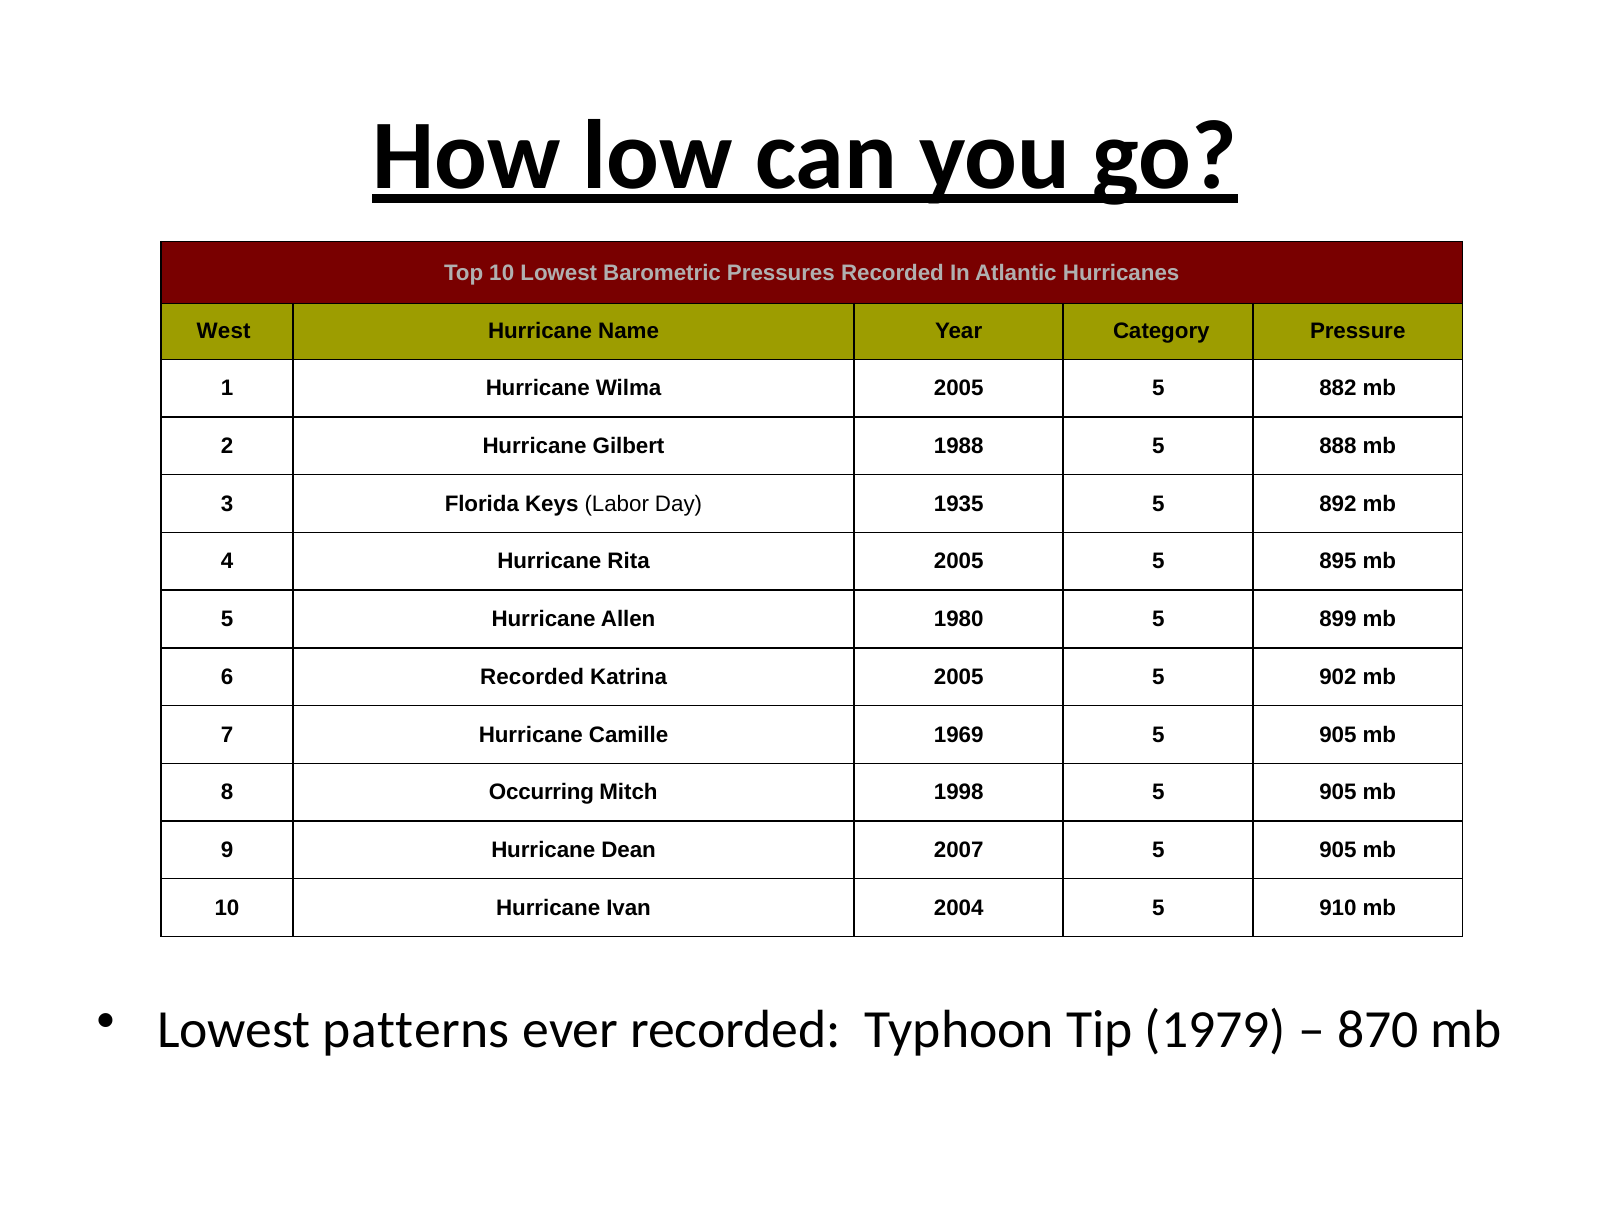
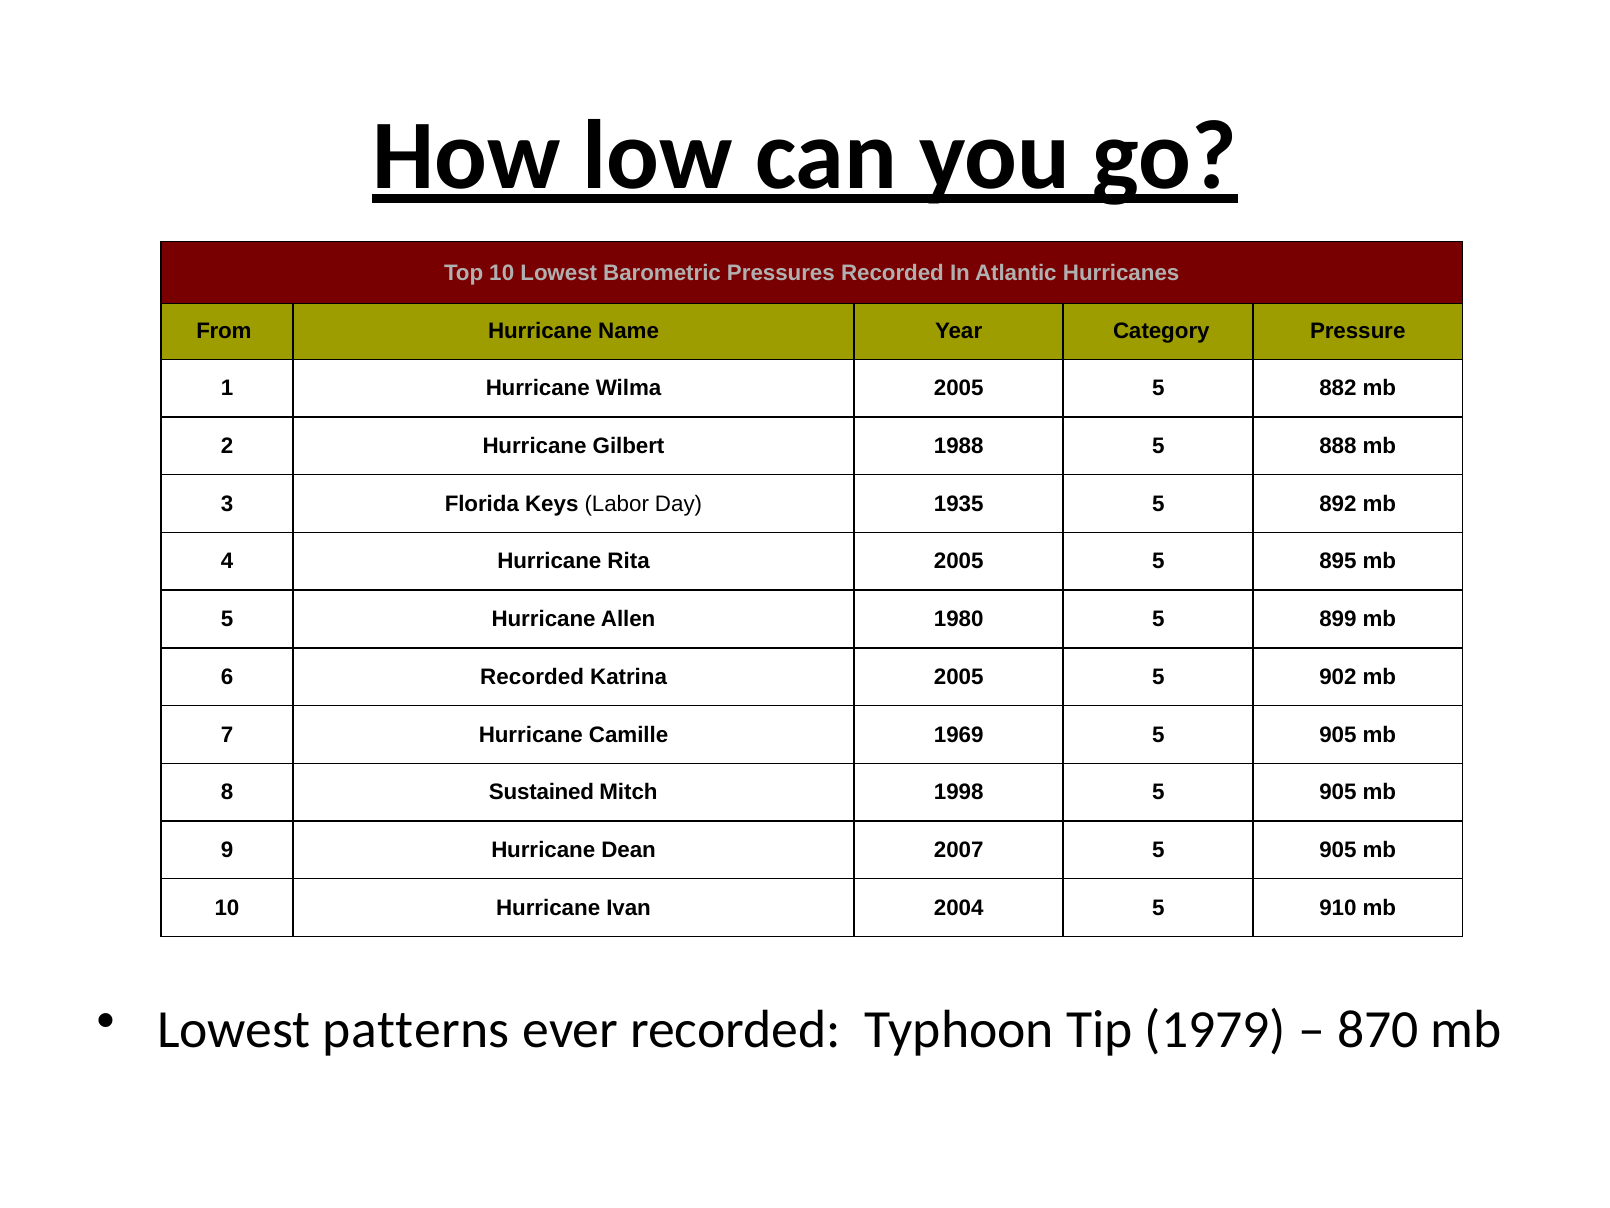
West: West -> From
Occurring: Occurring -> Sustained
